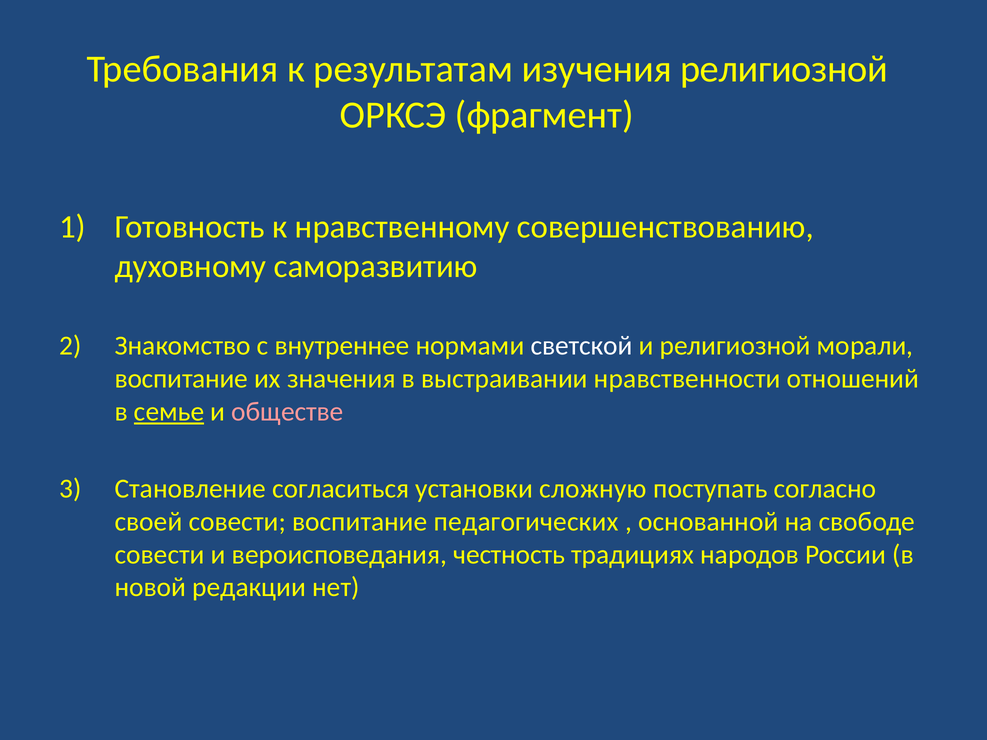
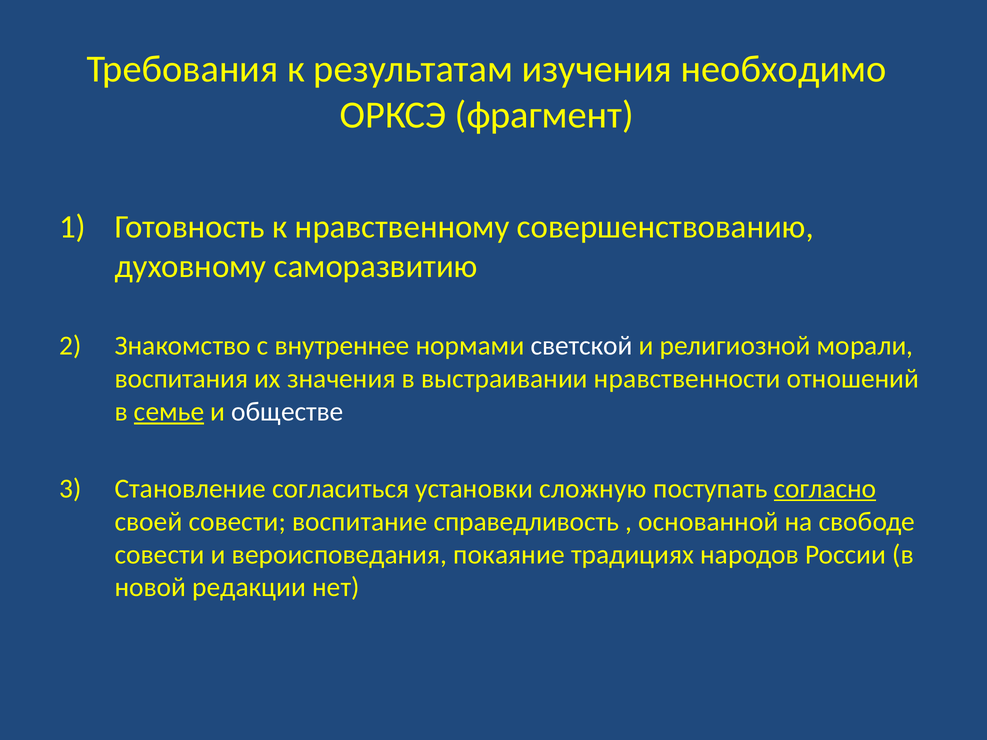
изучения религиозной: религиозной -> необходимо
воспитание at (181, 379): воспитание -> воспитания
обществе colour: pink -> white
согласно underline: none -> present
педагогических: педагогических -> справедливость
честность: честность -> покаяние
